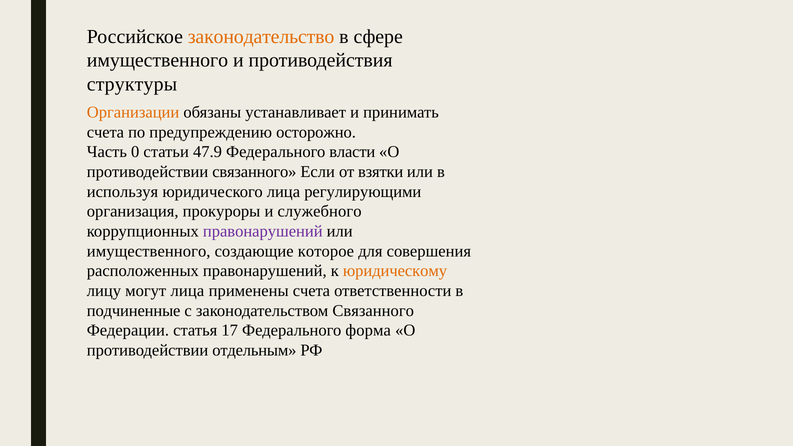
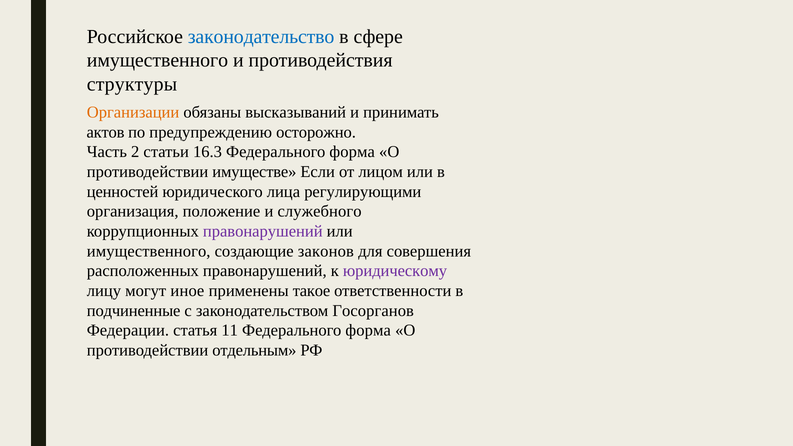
законодательство colour: orange -> blue
устанавливает: устанавливает -> высказываний
счета at (105, 132): счета -> актов
0: 0 -> 2
47.9: 47.9 -> 16.3
власти at (352, 152): власти -> форма
противодействии связанного: связанного -> имуществе
взятки: взятки -> лицом
используя: используя -> ценностей
прокуроры: прокуроры -> положение
которое: которое -> законов
юридическому colour: orange -> purple
могут лица: лица -> иное
применены счета: счета -> такое
законодательством Связанного: Связанного -> Госорганов
17: 17 -> 11
